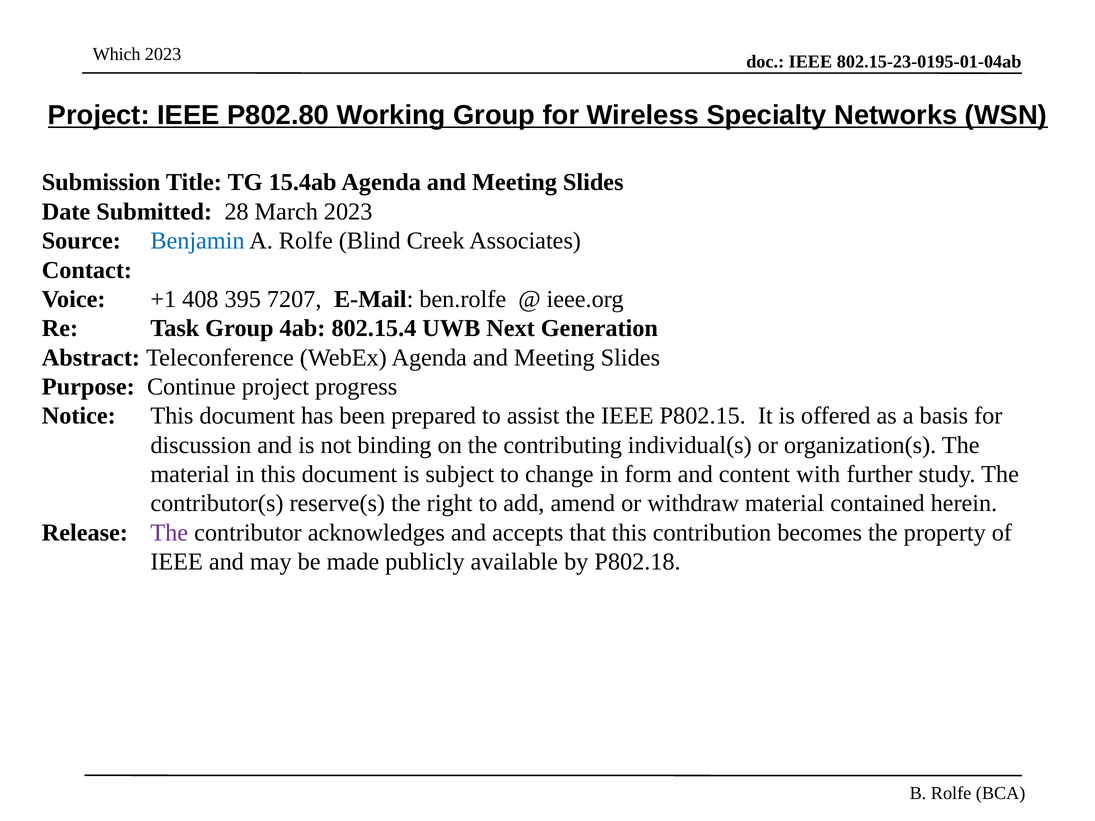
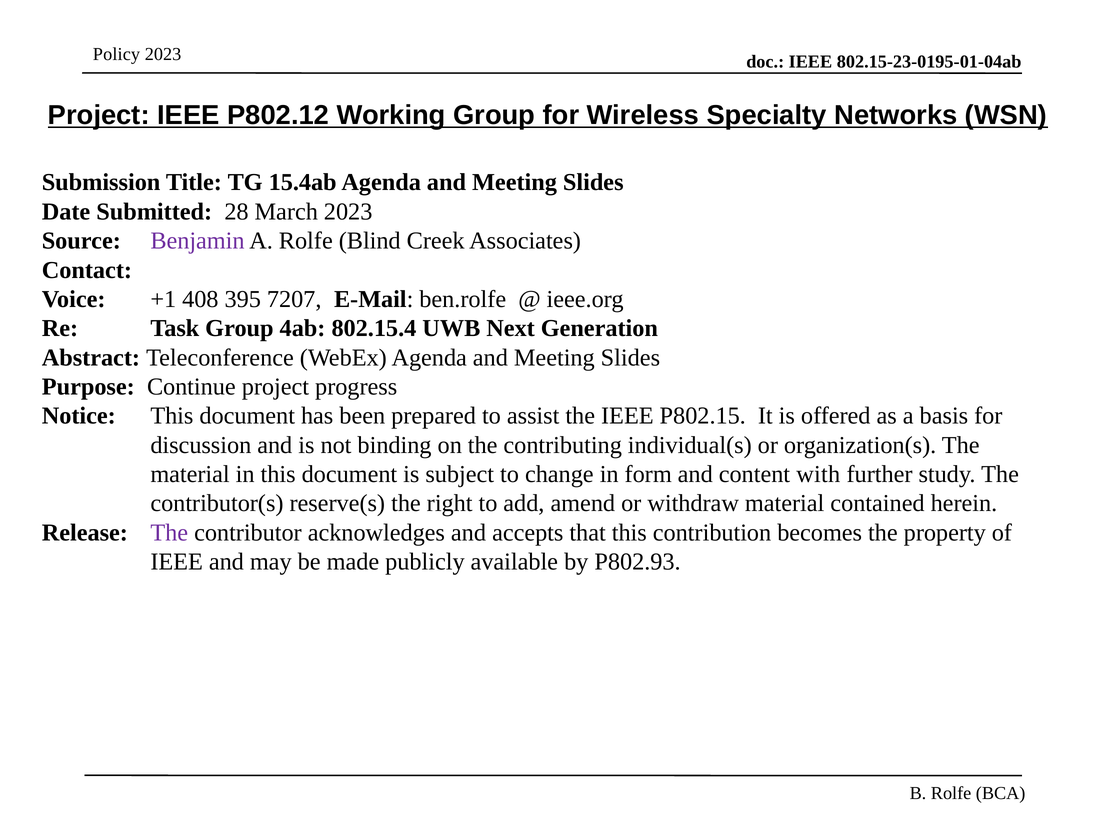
Which: Which -> Policy
P802.80: P802.80 -> P802.12
Benjamin colour: blue -> purple
P802.18: P802.18 -> P802.93
